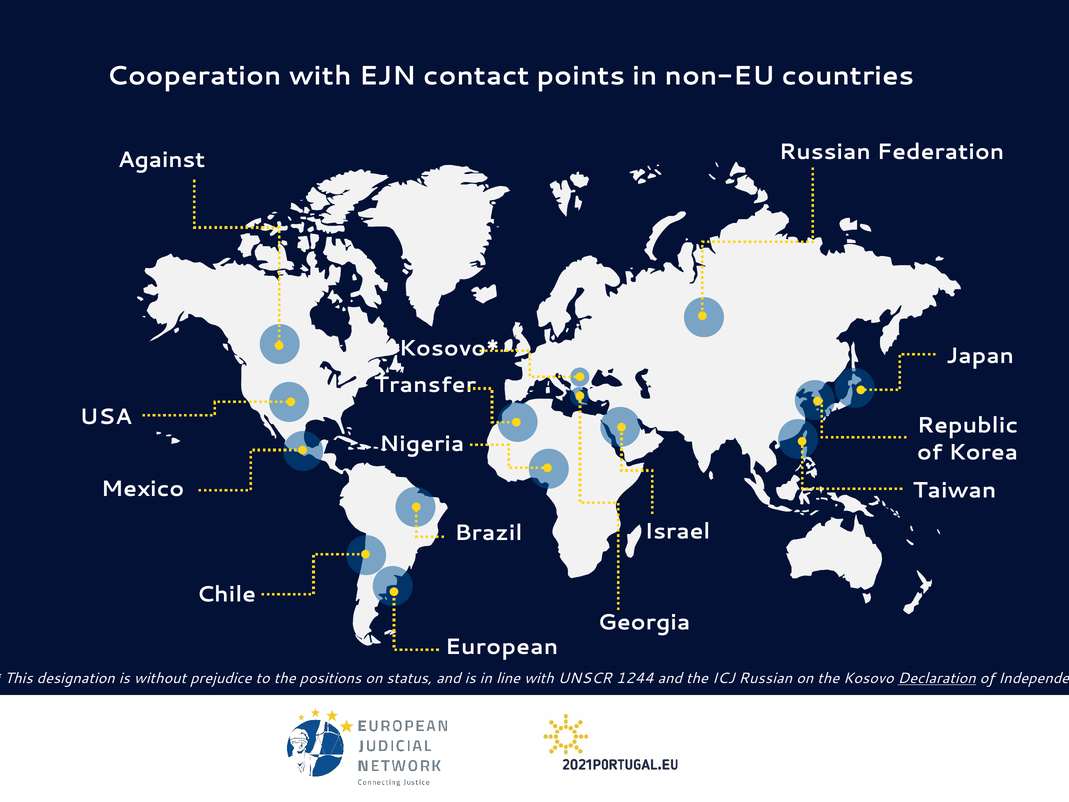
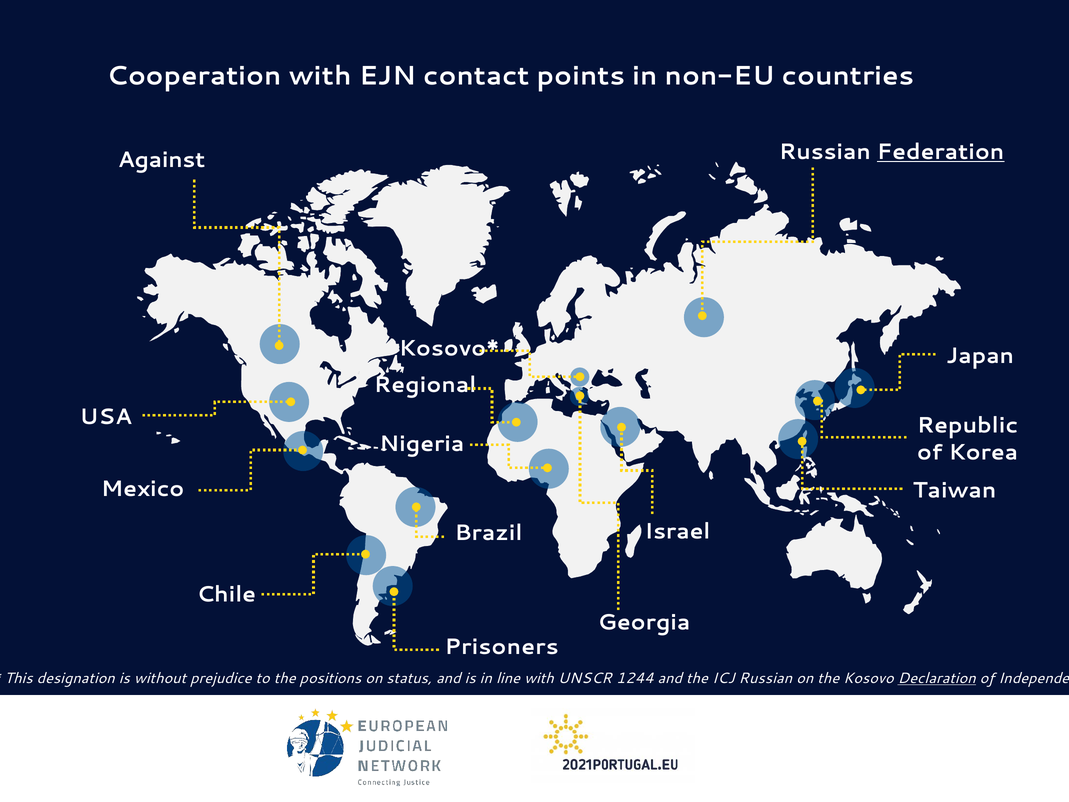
Federation underline: none -> present
Transfer: Transfer -> Regional
European: European -> Prisoners
